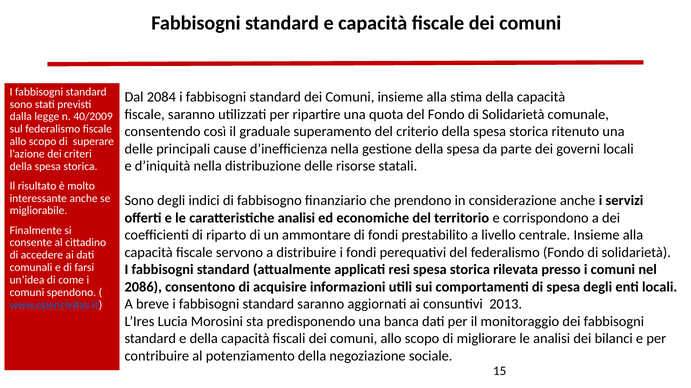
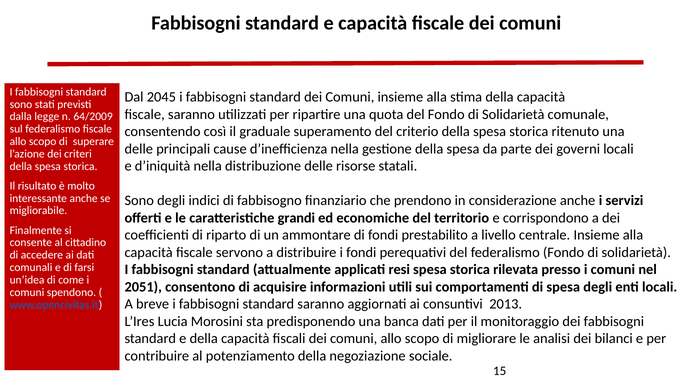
2084: 2084 -> 2045
40/2009: 40/2009 -> 64/2009
caratteristiche analisi: analisi -> grandi
2086: 2086 -> 2051
